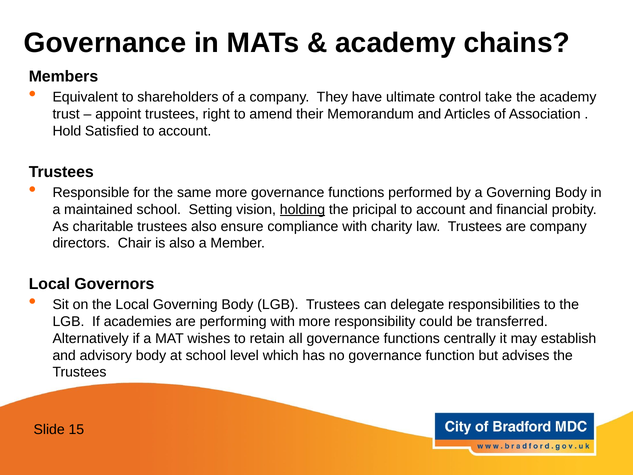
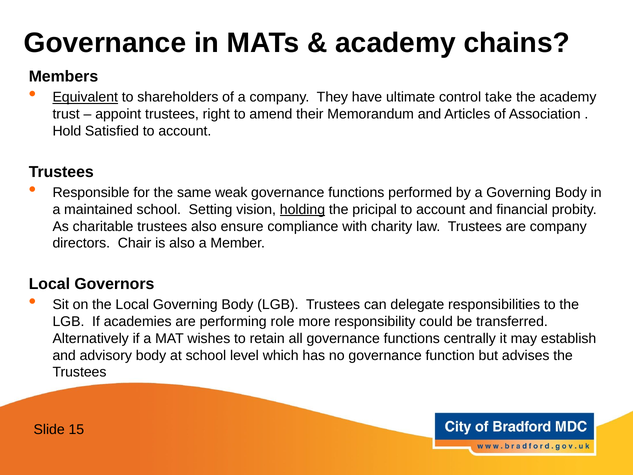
Equivalent underline: none -> present
same more: more -> weak
performing with: with -> role
